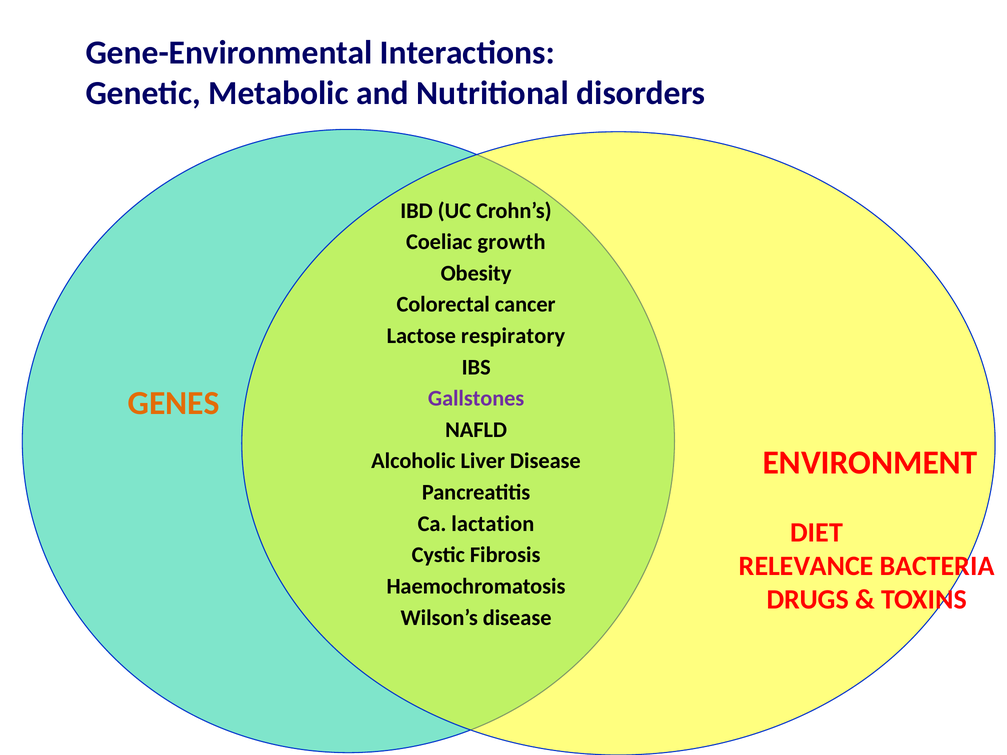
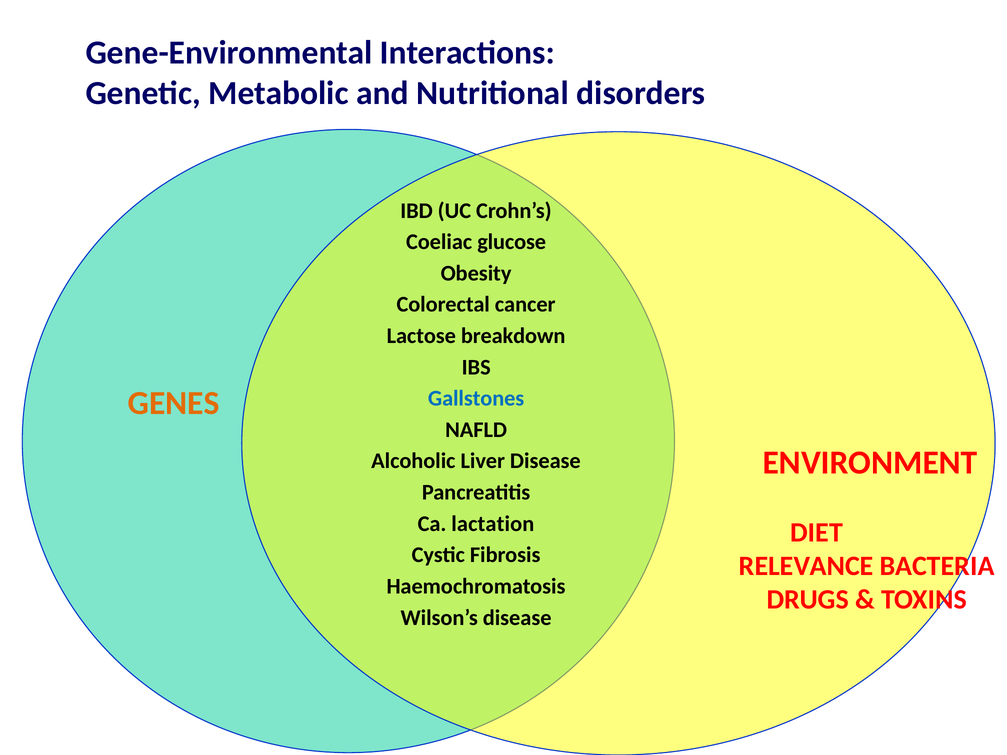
growth: growth -> glucose
respiratory: respiratory -> breakdown
Gallstones colour: purple -> blue
